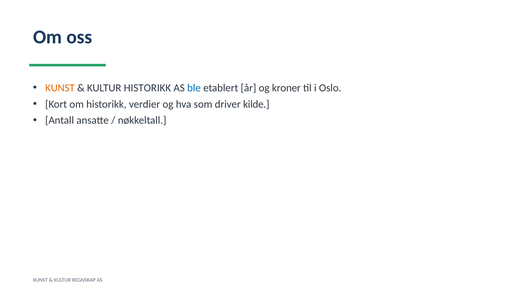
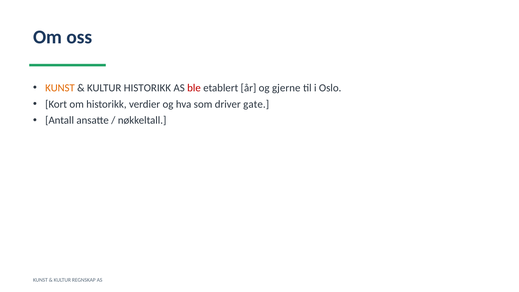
ble colour: blue -> red
kroner: kroner -> gjerne
kilde: kilde -> gate
